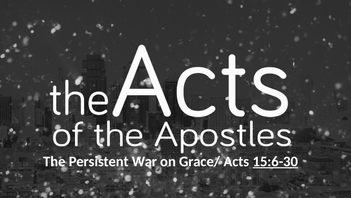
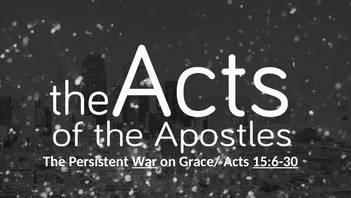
War underline: none -> present
